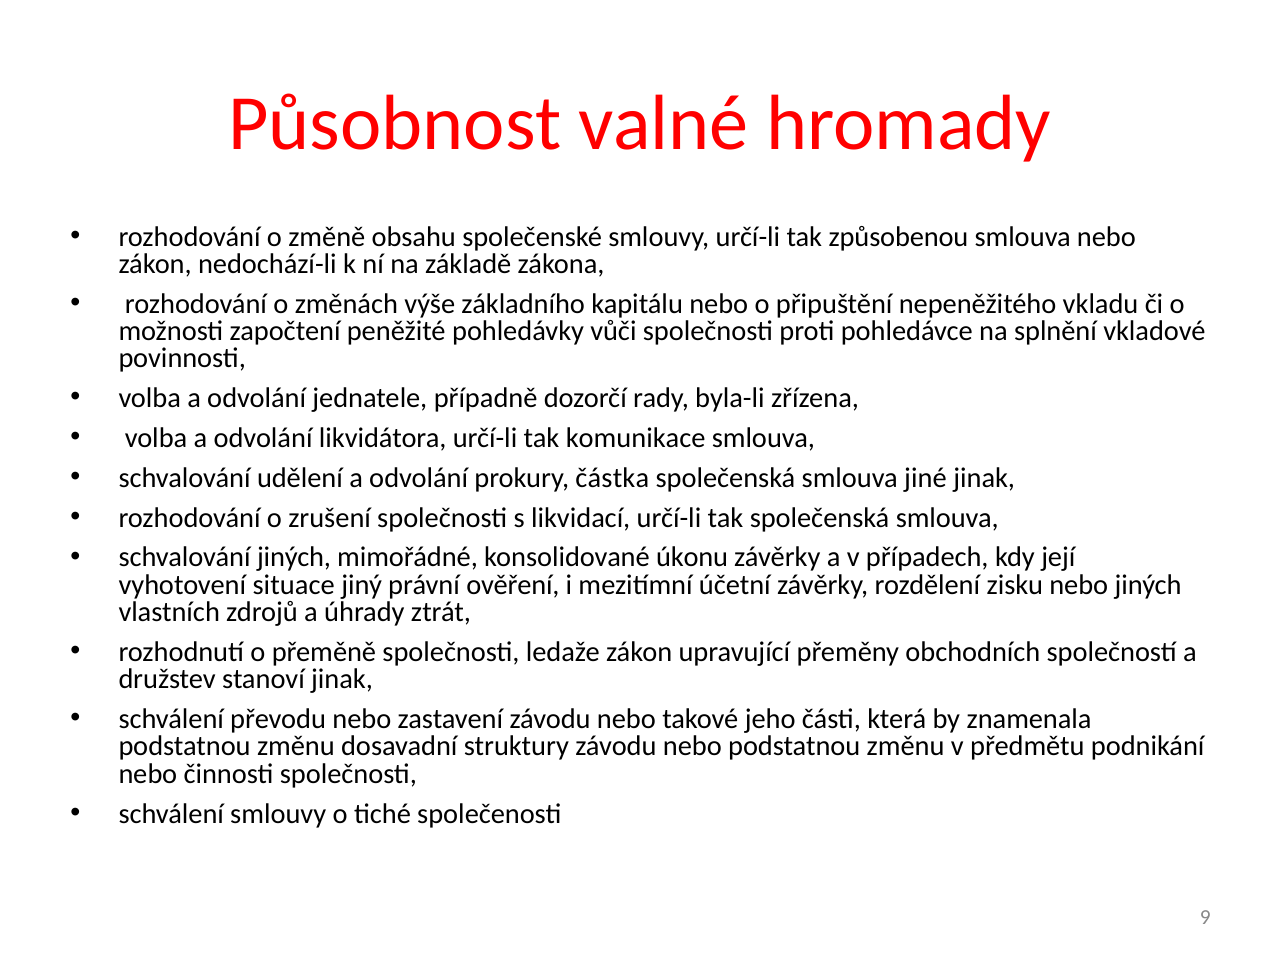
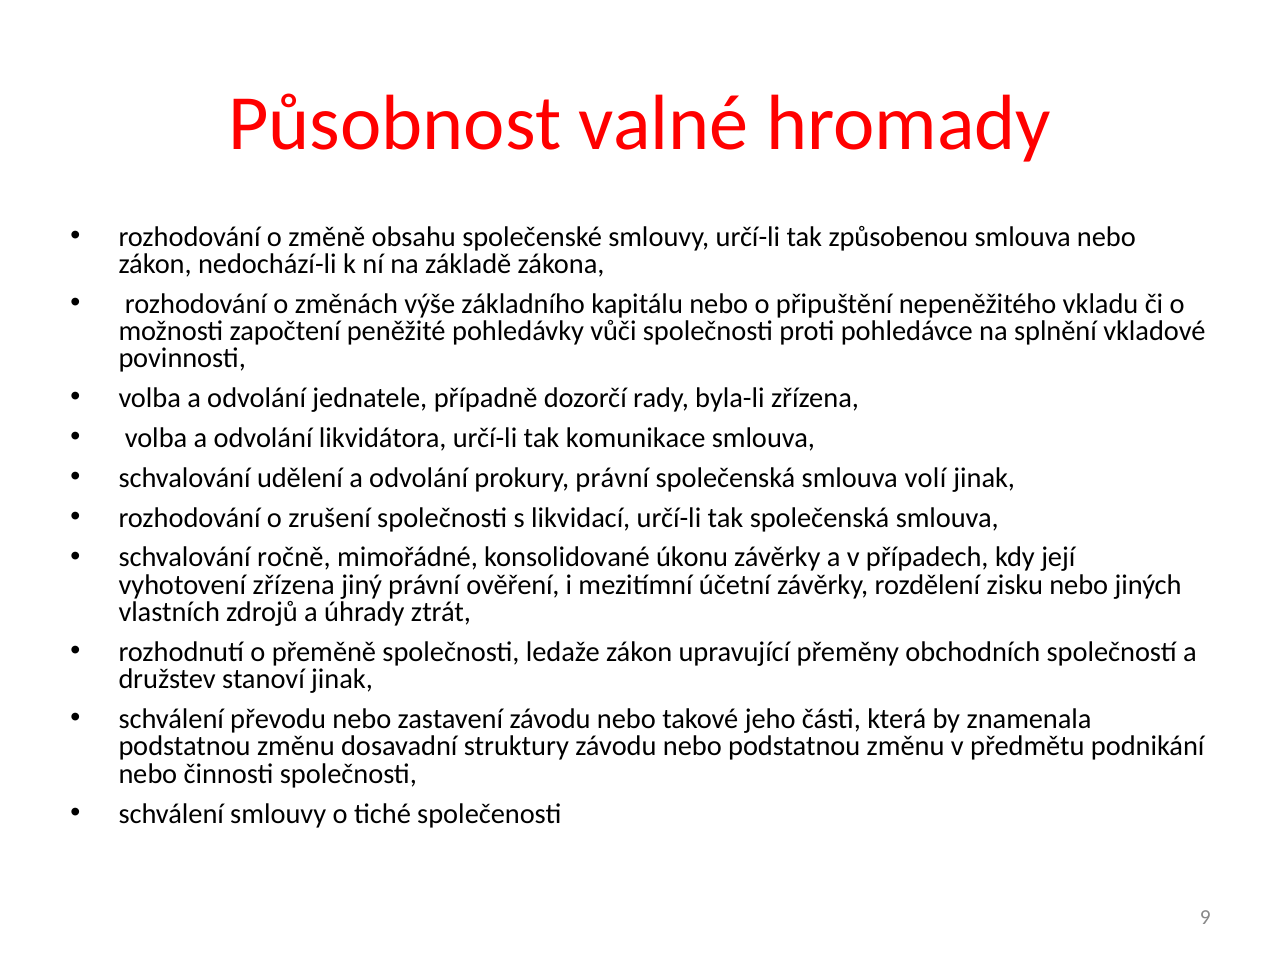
prokury částka: částka -> právní
jiné: jiné -> volí
schvalování jiných: jiných -> ročně
vyhotovení situace: situace -> zřízena
